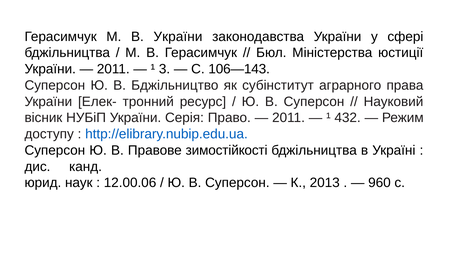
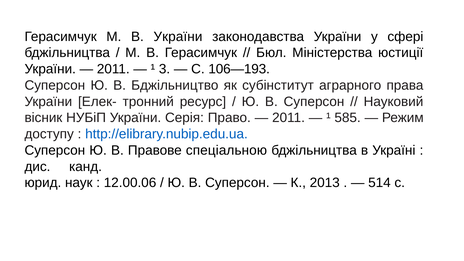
106—143: 106—143 -> 106—193
432: 432 -> 585
зимостійкості: зимостійкості -> спеціальною
960: 960 -> 514
